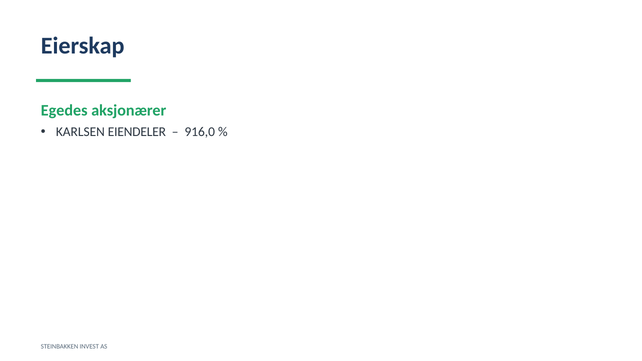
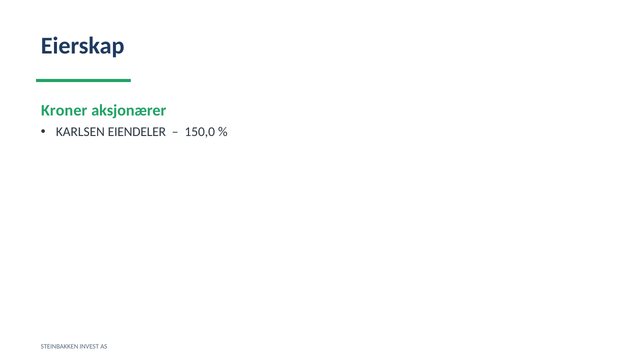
Egedes: Egedes -> Kroner
916,0: 916,0 -> 150,0
